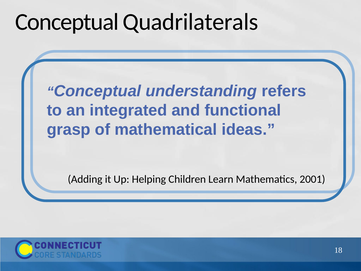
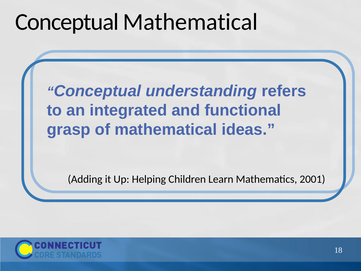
Conceptual Quadrilaterals: Quadrilaterals -> Mathematical
